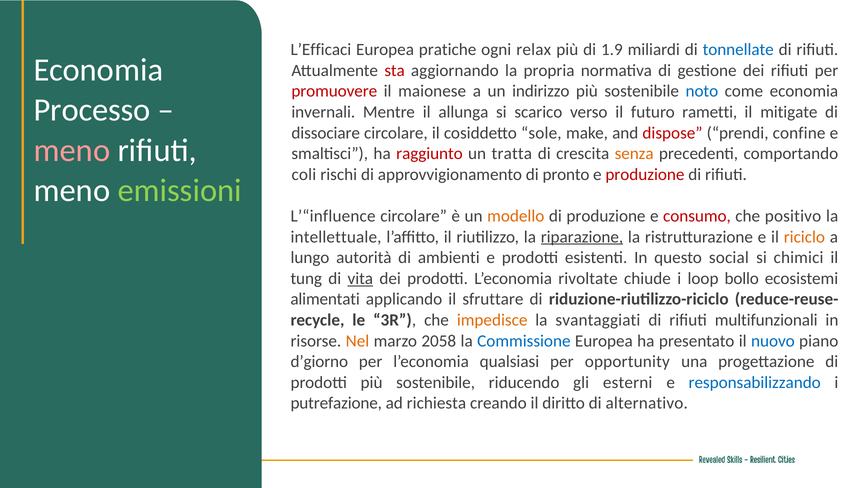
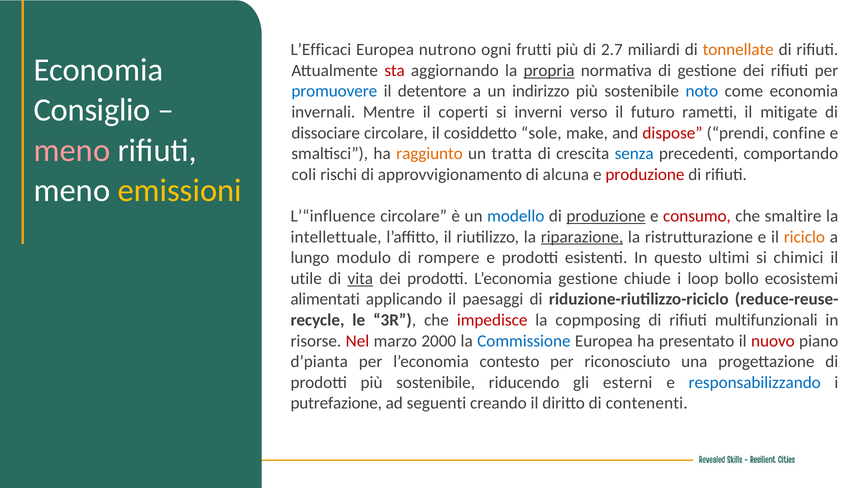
pratiche: pratiche -> nutrono
relax: relax -> frutti
1.9: 1.9 -> 2.7
tonnellate colour: blue -> orange
propria underline: none -> present
promuovere colour: red -> blue
maionese: maionese -> detentore
Processo: Processo -> Consiglio
allunga: allunga -> coperti
scarico: scarico -> inverni
raggiunto colour: red -> orange
senza colour: orange -> blue
pronto: pronto -> alcuna
emissioni colour: light green -> yellow
modello colour: orange -> blue
produzione at (606, 216) underline: none -> present
positivo: positivo -> smaltire
autorità: autorità -> modulo
ambienti: ambienti -> rompere
social: social -> ultimi
tung: tung -> utile
L’economia rivoltate: rivoltate -> gestione
sfruttare: sfruttare -> paesaggi
impedisce colour: orange -> red
svantaggiati: svantaggiati -> copmposing
Nel colour: orange -> red
2058: 2058 -> 2000
nuovo colour: blue -> red
d’giorno: d’giorno -> d’pianta
qualsiasi: qualsiasi -> contesto
opportunity: opportunity -> riconosciuto
richiesta: richiesta -> seguenti
alternativo: alternativo -> contenenti
